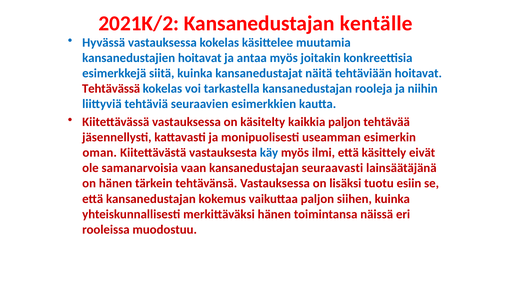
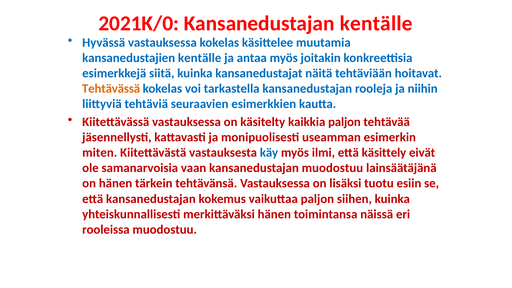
2021K/2: 2021K/2 -> 2021K/0
kansanedustajien hoitavat: hoitavat -> kentälle
Tehtävässä colour: red -> orange
oman: oman -> miten
kansanedustajan seuraavasti: seuraavasti -> muodostuu
